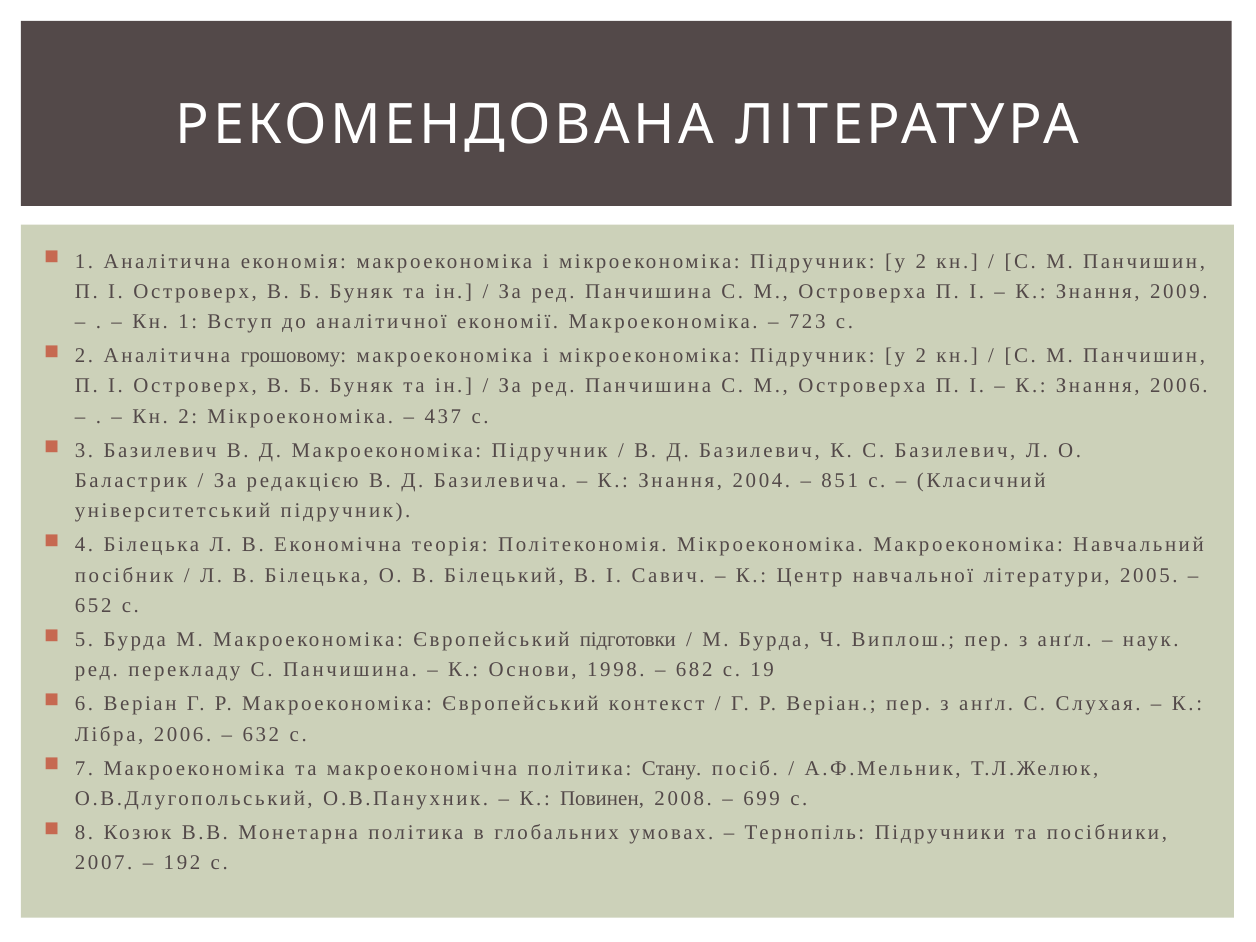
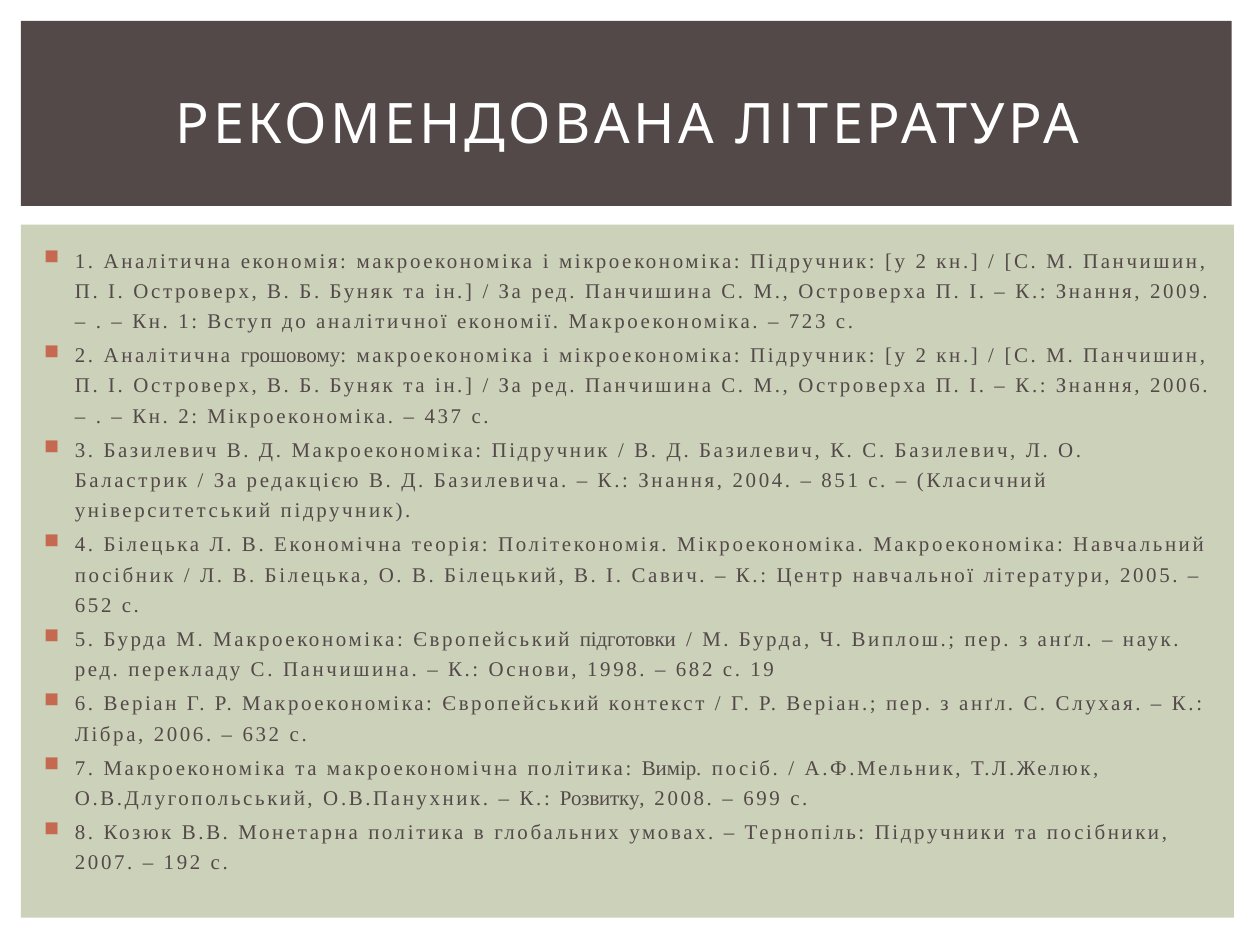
Стану: Стану -> Вимір
Повинен: Повинен -> Розвитку
